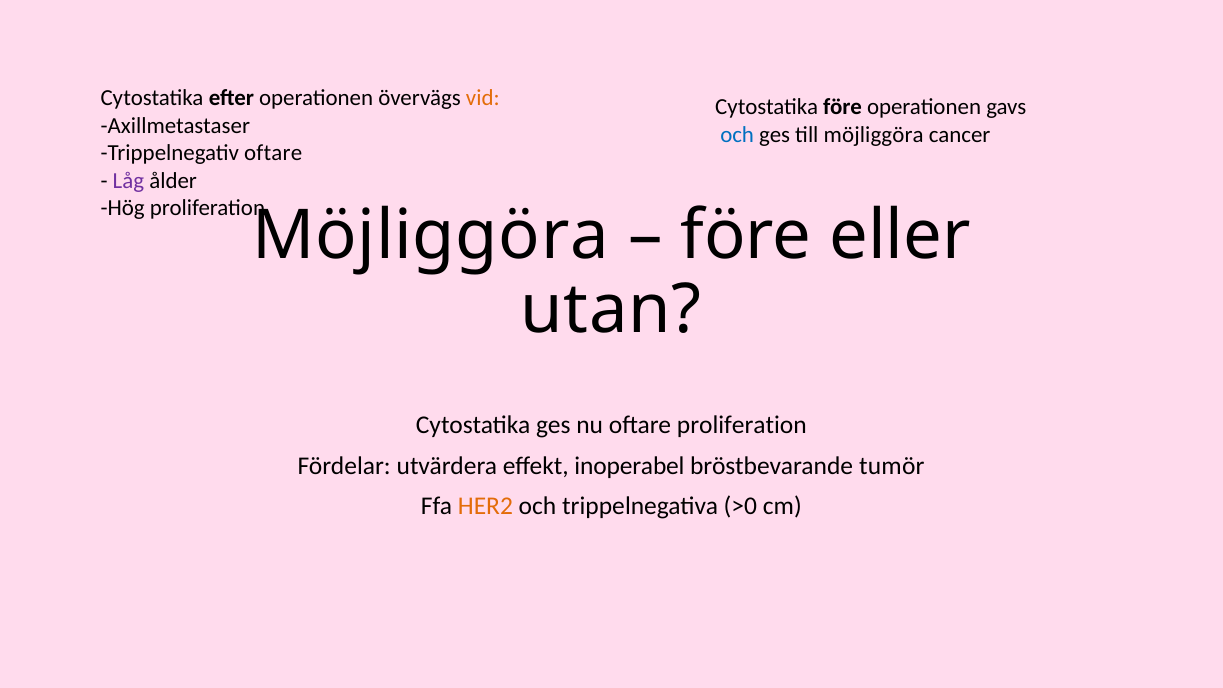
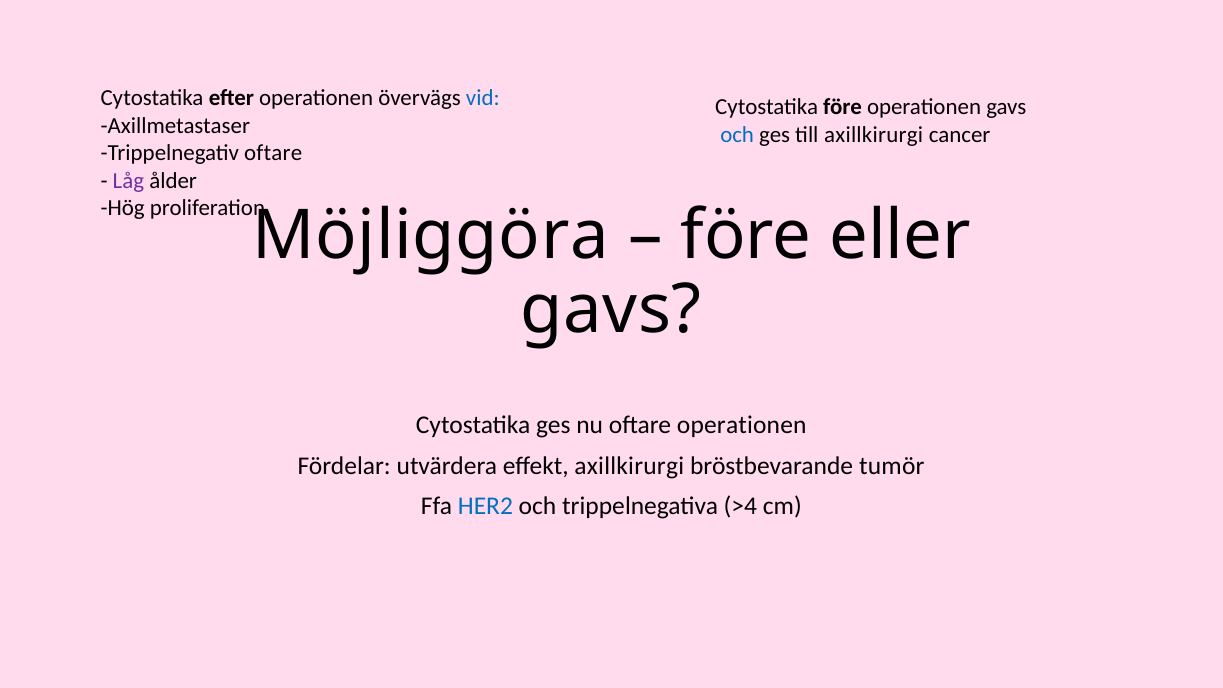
vid colour: orange -> blue
till möjliggöra: möjliggöra -> axillkirurgi
utan at (611, 310): utan -> gavs
oftare proliferation: proliferation -> operationen
effekt inoperabel: inoperabel -> axillkirurgi
HER2 colour: orange -> blue
>0: >0 -> >4
